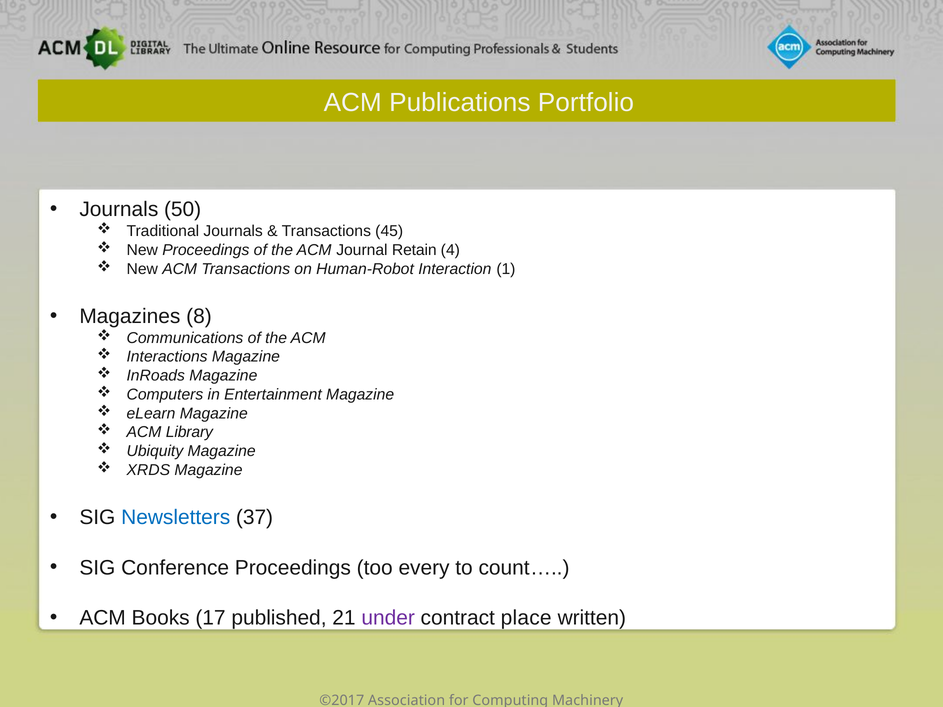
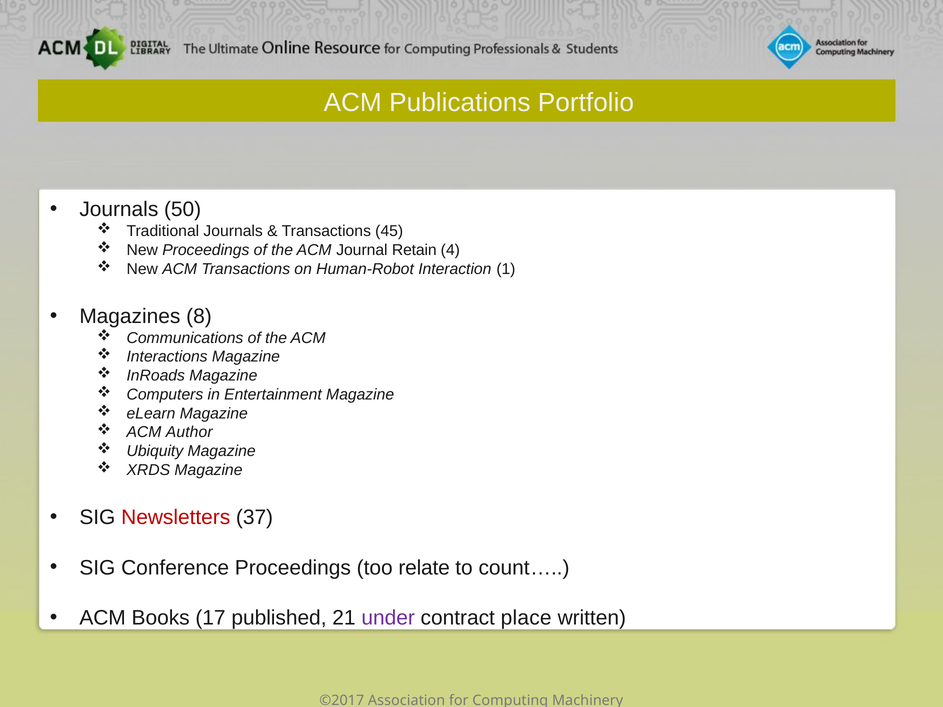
Library: Library -> Author
Newsletters colour: blue -> red
every: every -> relate
